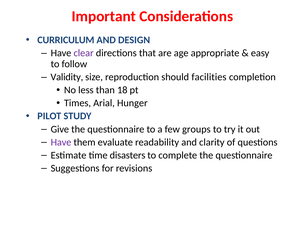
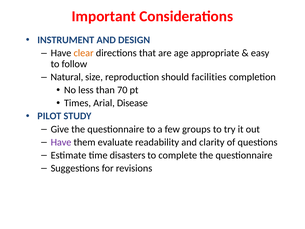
CURRICULUM: CURRICULUM -> INSTRUMENT
clear colour: purple -> orange
Validity: Validity -> Natural
18: 18 -> 70
Hunger: Hunger -> Disease
